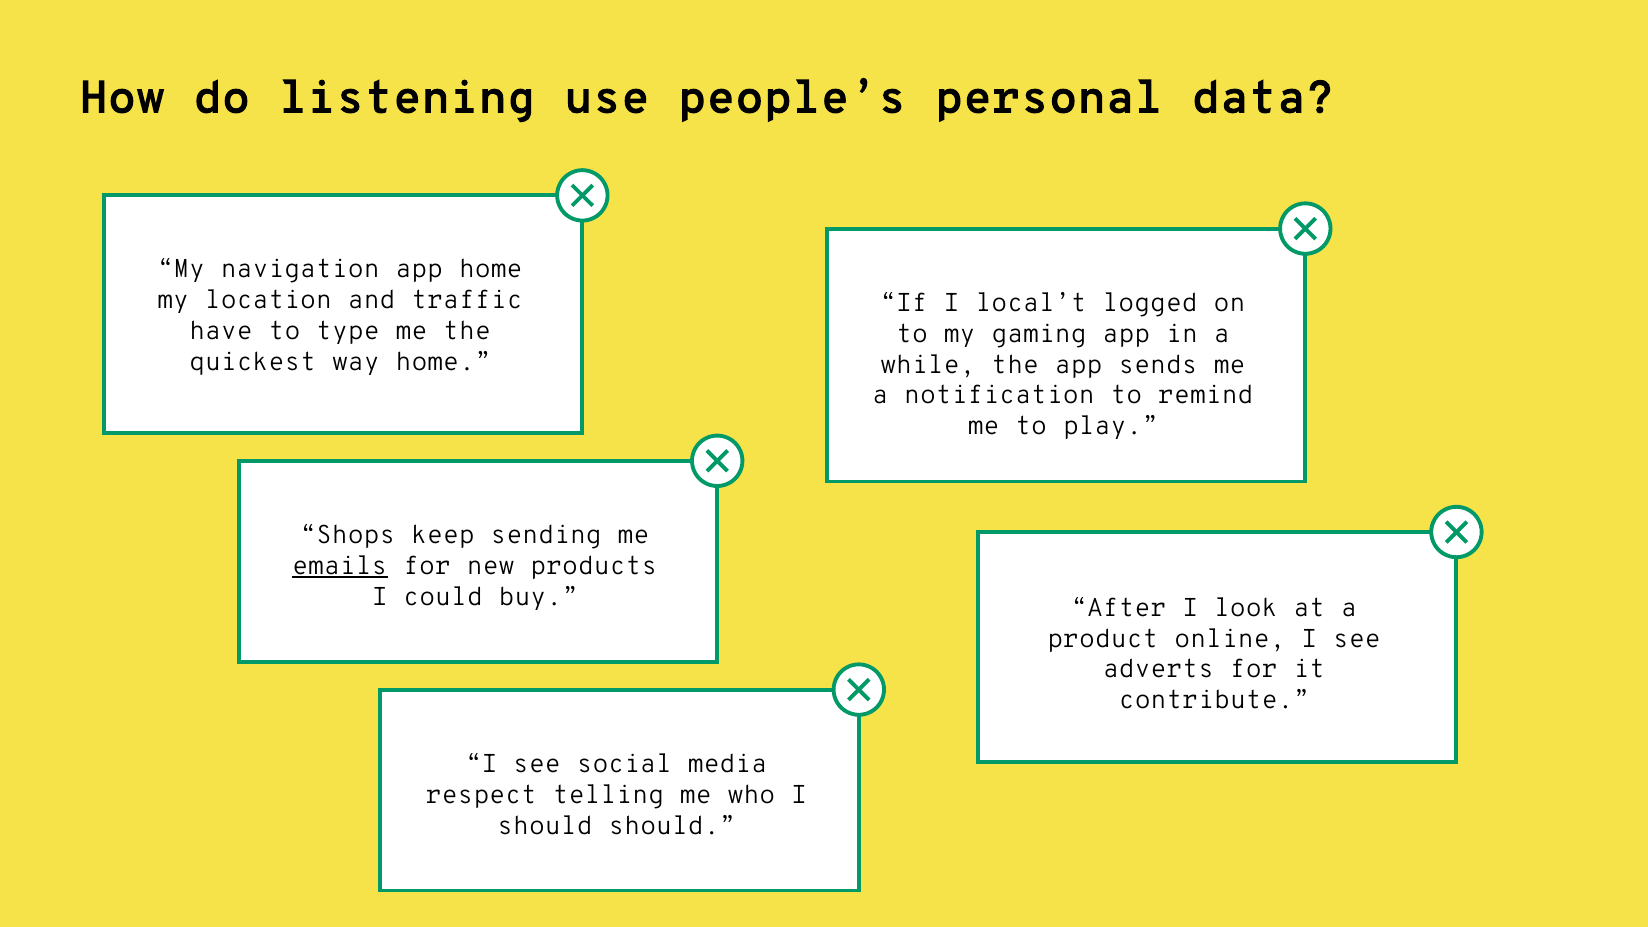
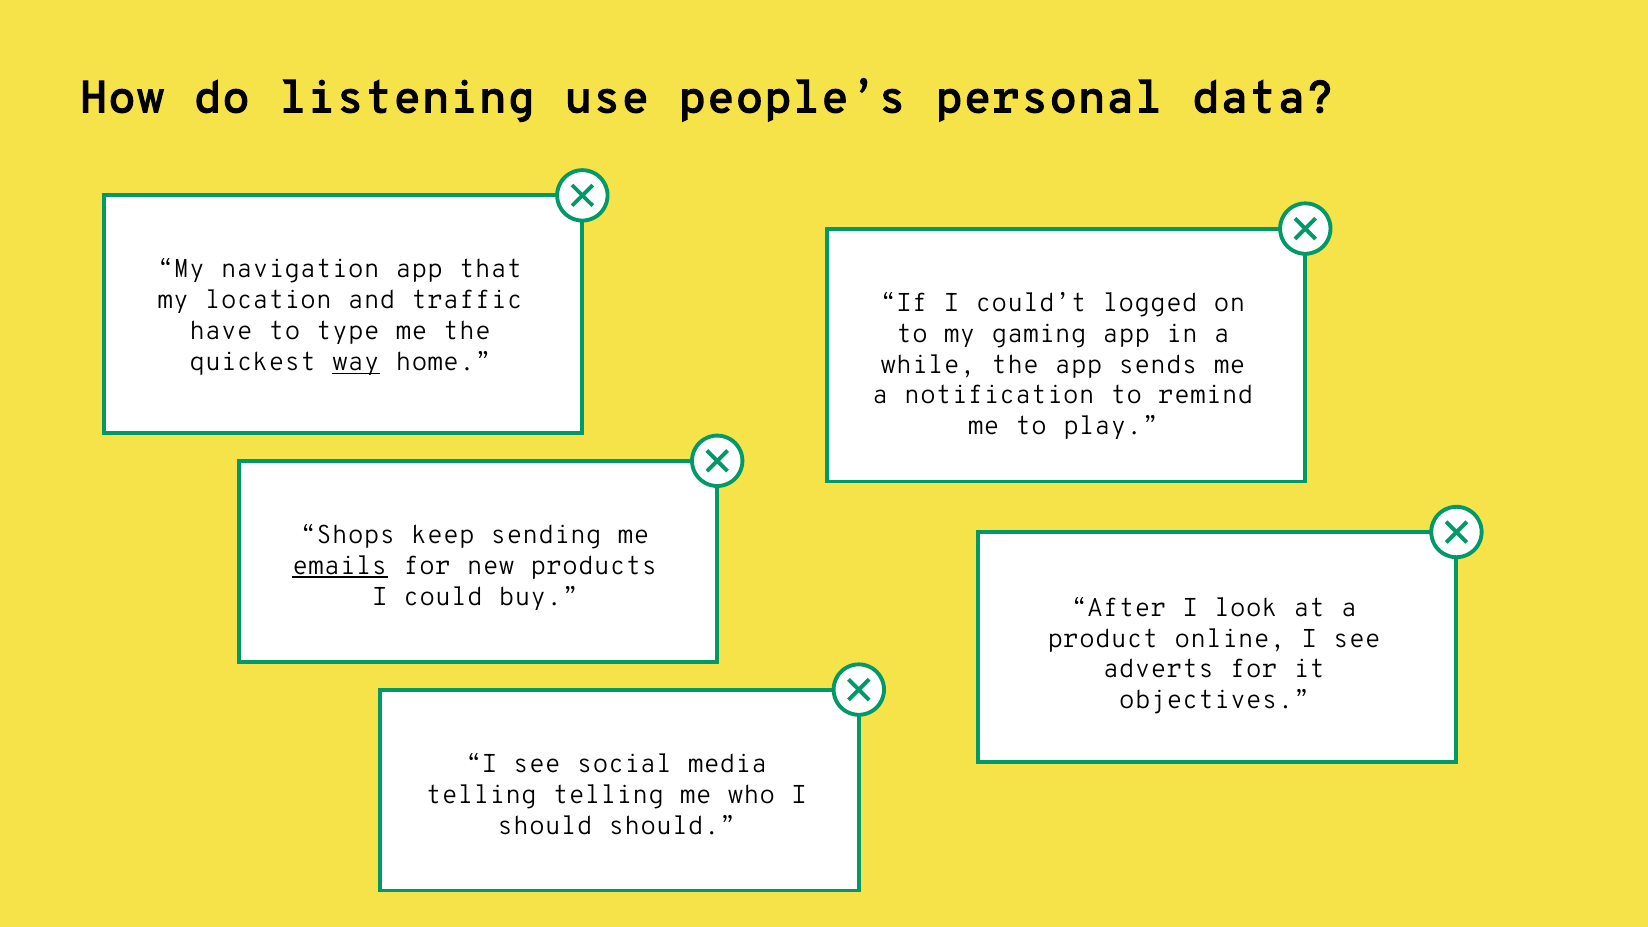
app home: home -> that
local’t: local’t -> could’t
way underline: none -> present
contribute: contribute -> objectives
respect at (482, 795): respect -> telling
